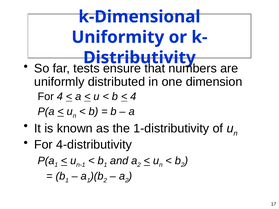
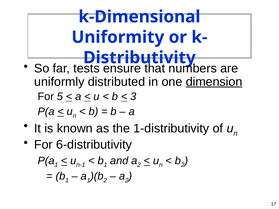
dimension underline: none -> present
For 4: 4 -> 5
4 at (133, 97): 4 -> 3
4-distributivity: 4-distributivity -> 6-distributivity
